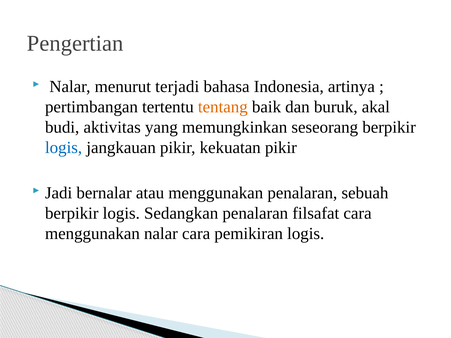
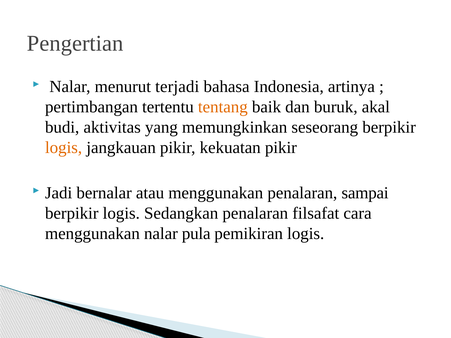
logis at (64, 148) colour: blue -> orange
sebuah: sebuah -> sampai
nalar cara: cara -> pula
